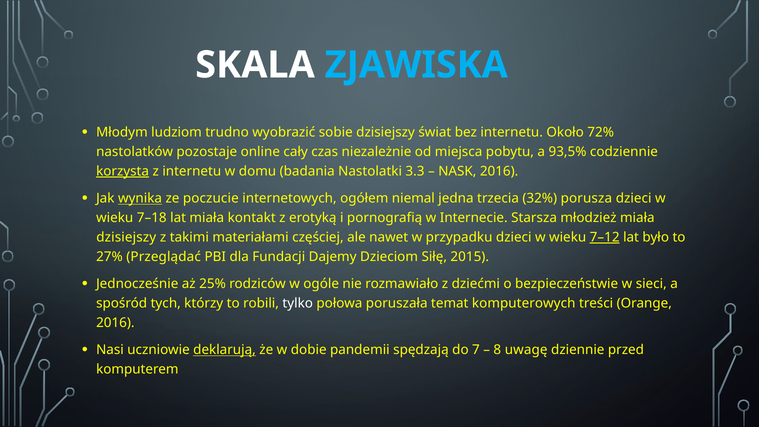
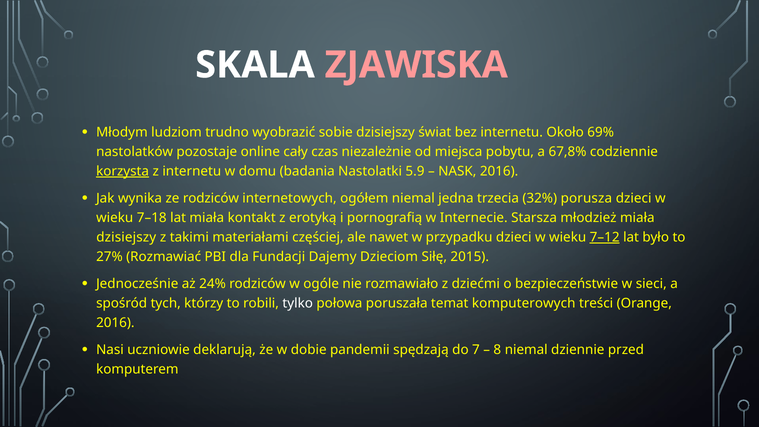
ZJAWISKA colour: light blue -> pink
72%: 72% -> 69%
93,5%: 93,5% -> 67,8%
3.3: 3.3 -> 5.9
wynika underline: present -> none
ze poczucie: poczucie -> rodziców
Przeglądać: Przeglądać -> Rozmawiać
25%: 25% -> 24%
deklarują underline: present -> none
8 uwagę: uwagę -> niemal
